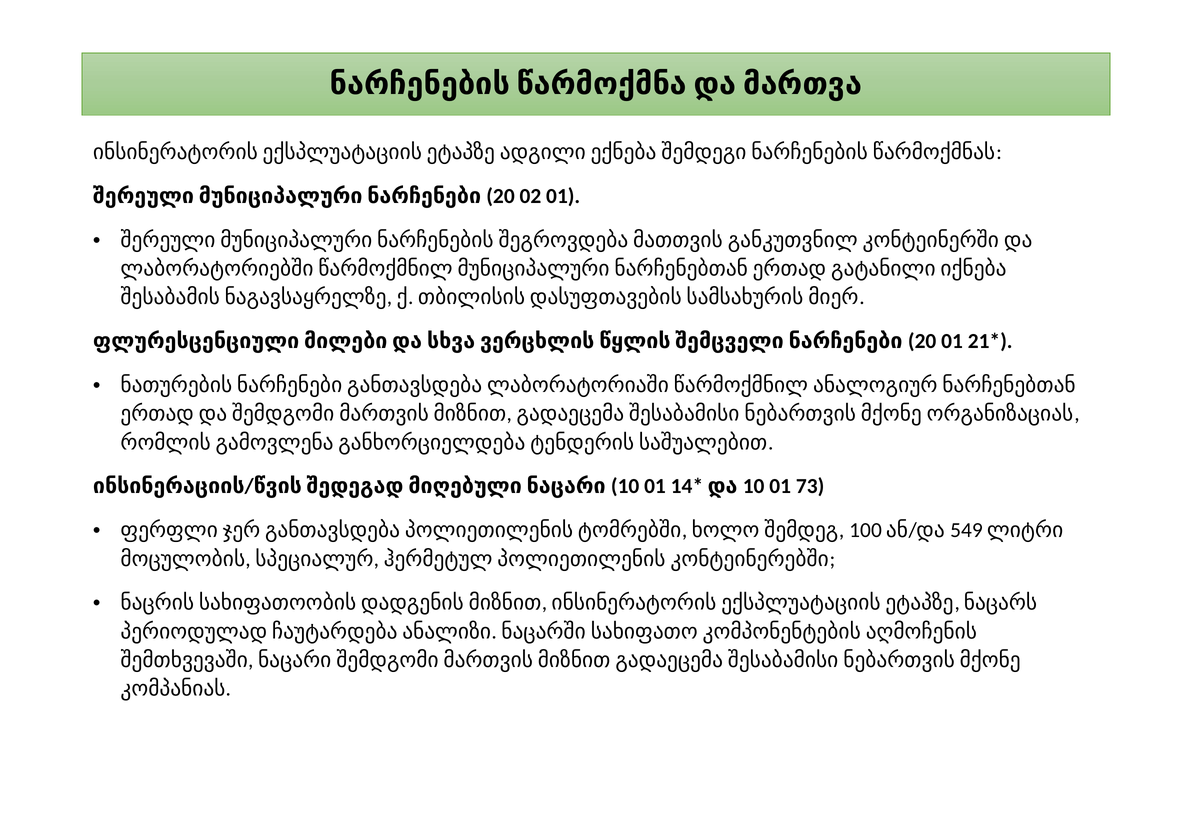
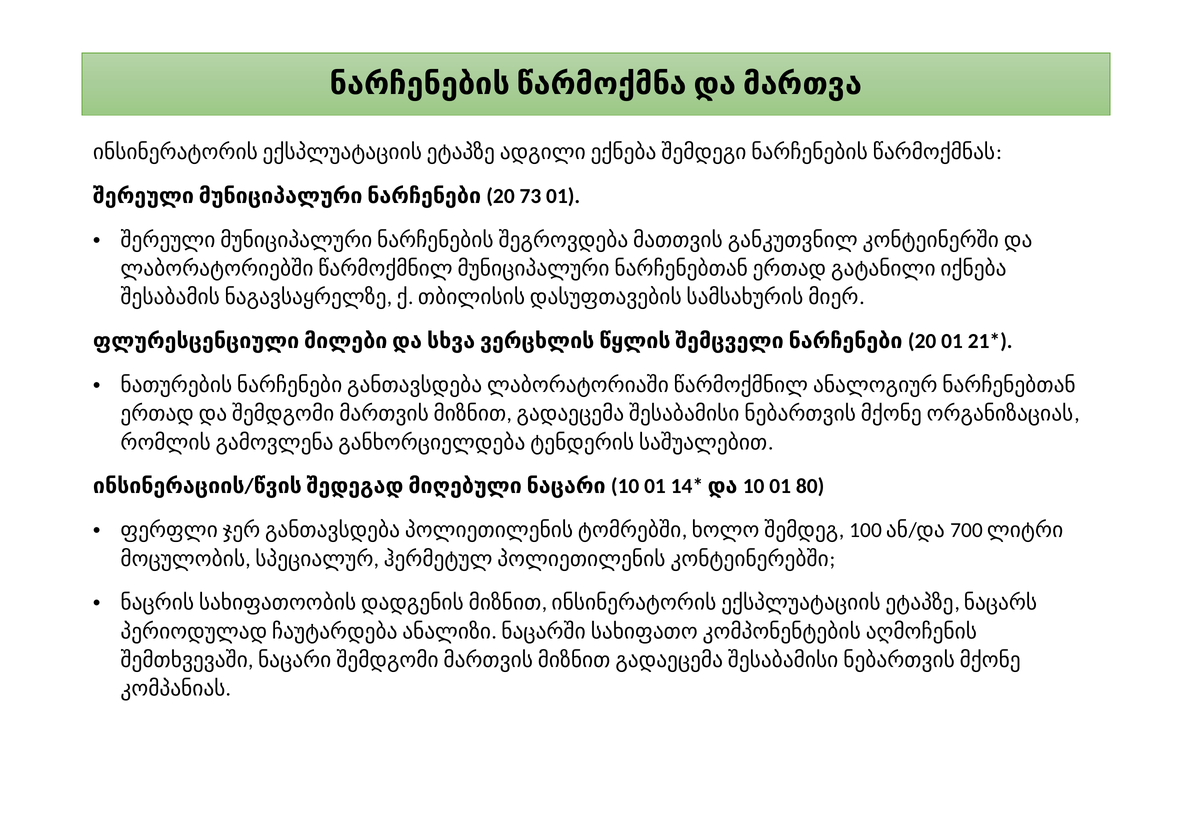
02: 02 -> 73
73: 73 -> 80
549: 549 -> 700
